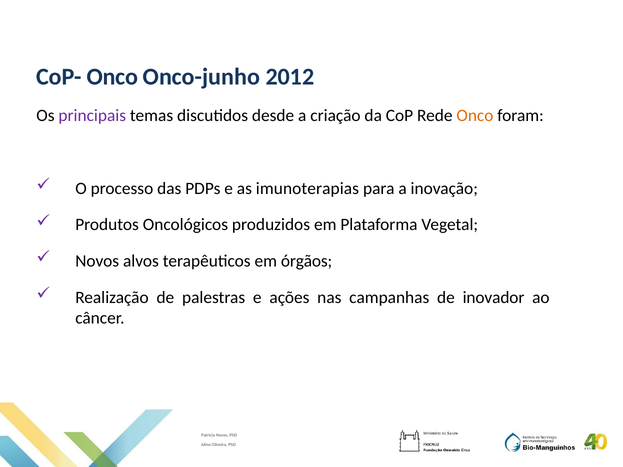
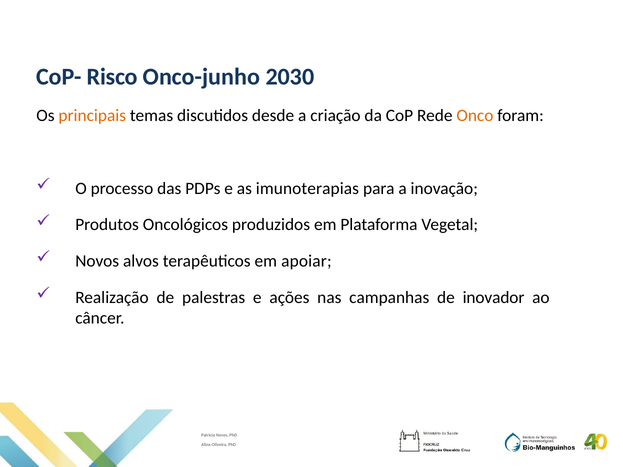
CoP- Onco: Onco -> Risco
2012: 2012 -> 2030
principais colour: purple -> orange
órgãos: órgãos -> apoiar
